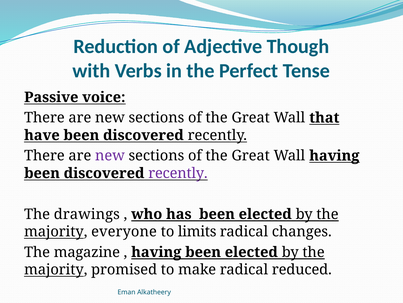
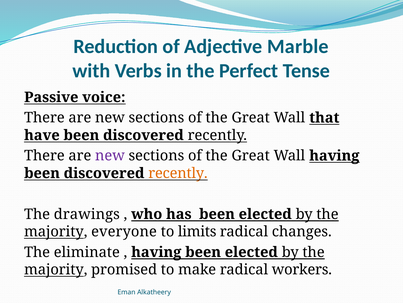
Though: Though -> Marble
recently at (178, 173) colour: purple -> orange
magazine: magazine -> eliminate
reduced: reduced -> workers
